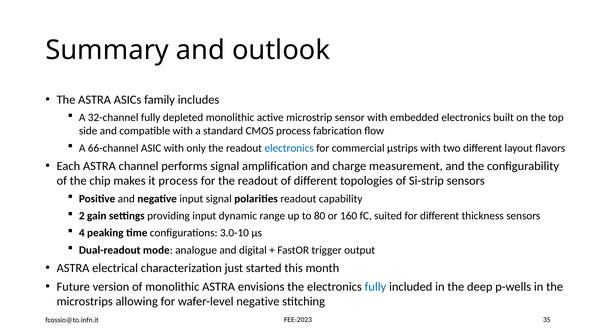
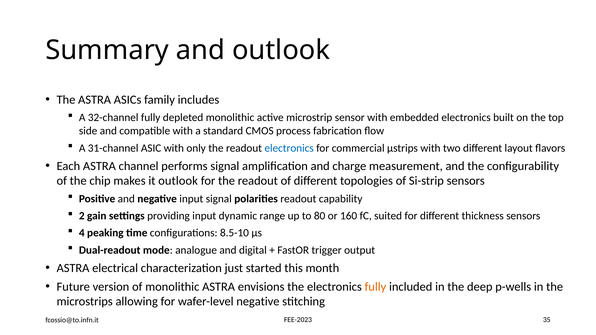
66-channel: 66-channel -> 31-channel
it process: process -> outlook
3.0-10: 3.0-10 -> 8.5-10
fully at (375, 287) colour: blue -> orange
